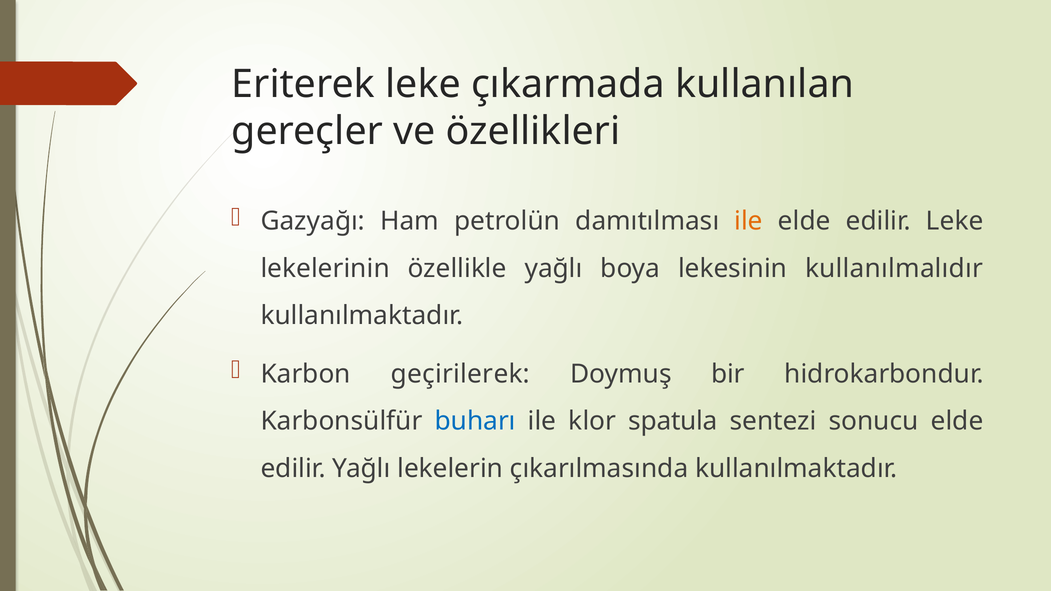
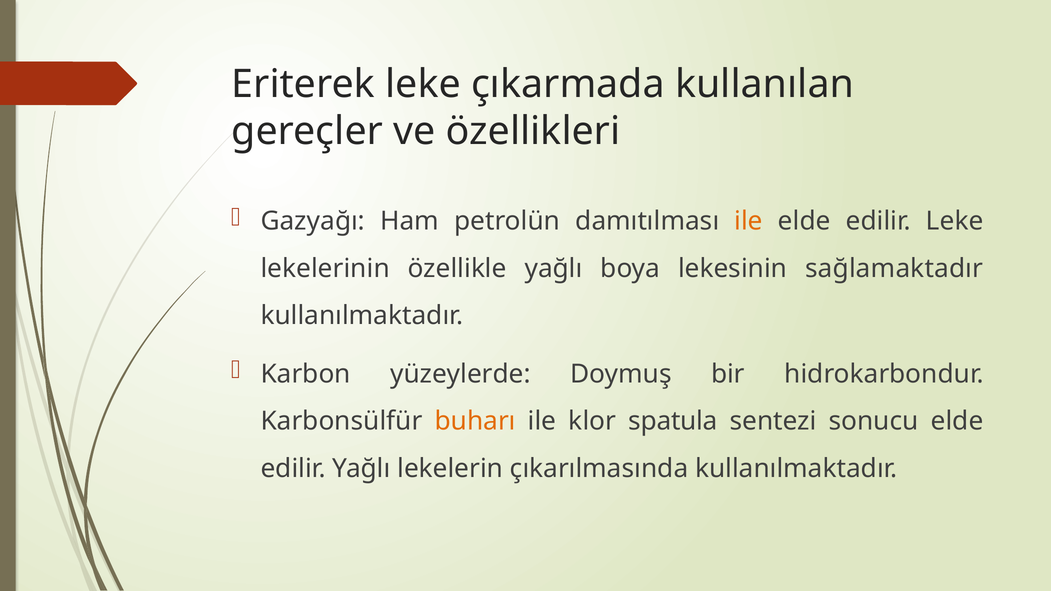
kullanılmalıdır: kullanılmalıdır -> sağlamaktadır
geçirilerek: geçirilerek -> yüzeylerde
buharı colour: blue -> orange
